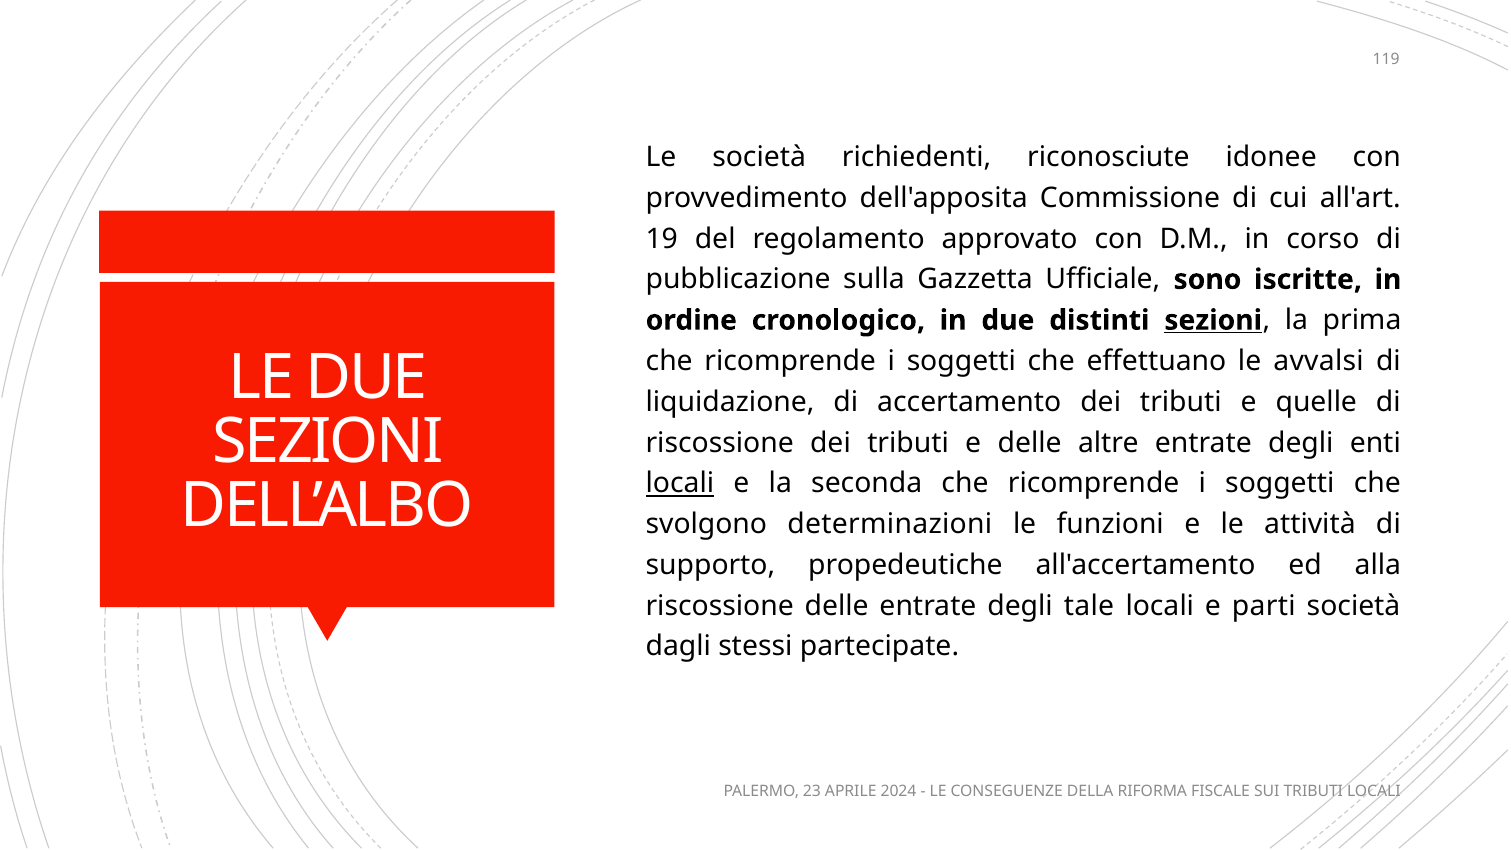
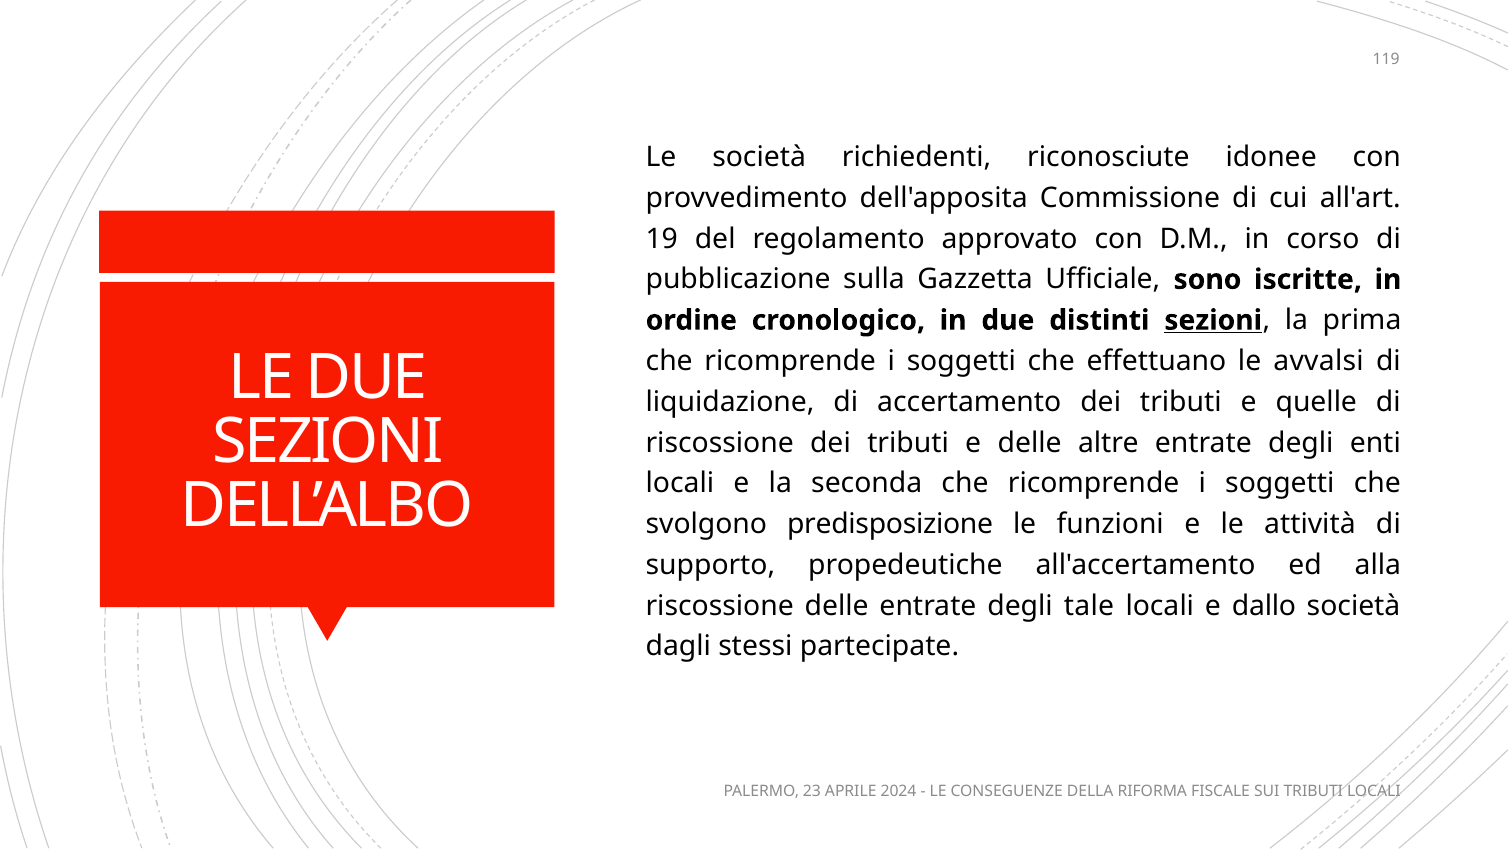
locali at (680, 483) underline: present -> none
determinazioni: determinazioni -> predisposizione
parti: parti -> dallo
